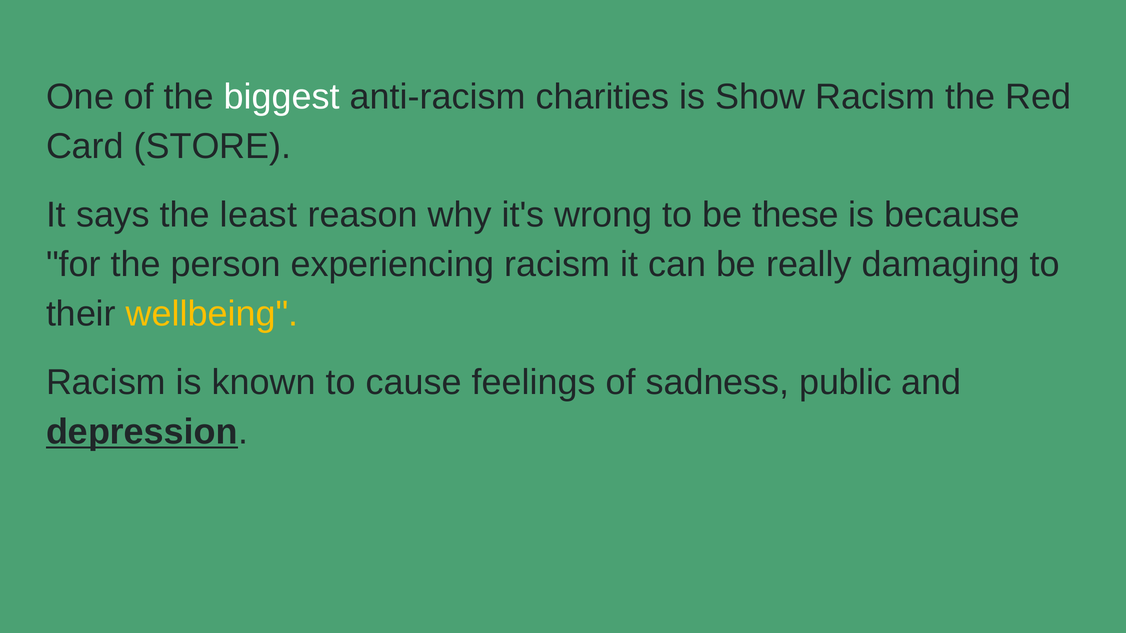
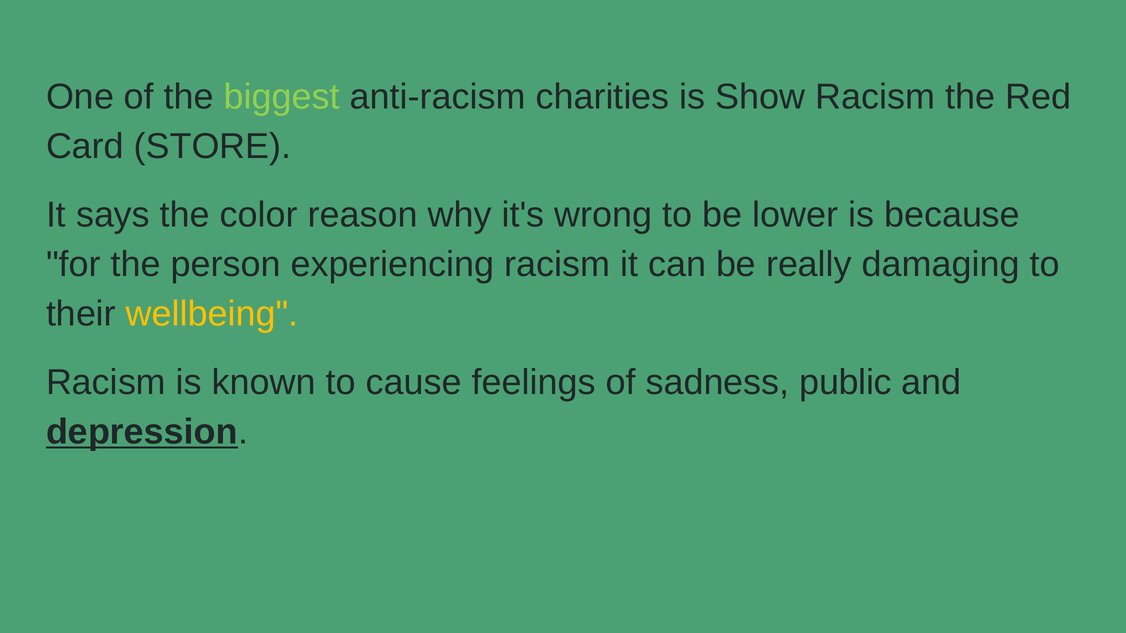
biggest colour: white -> light green
least: least -> color
these: these -> lower
